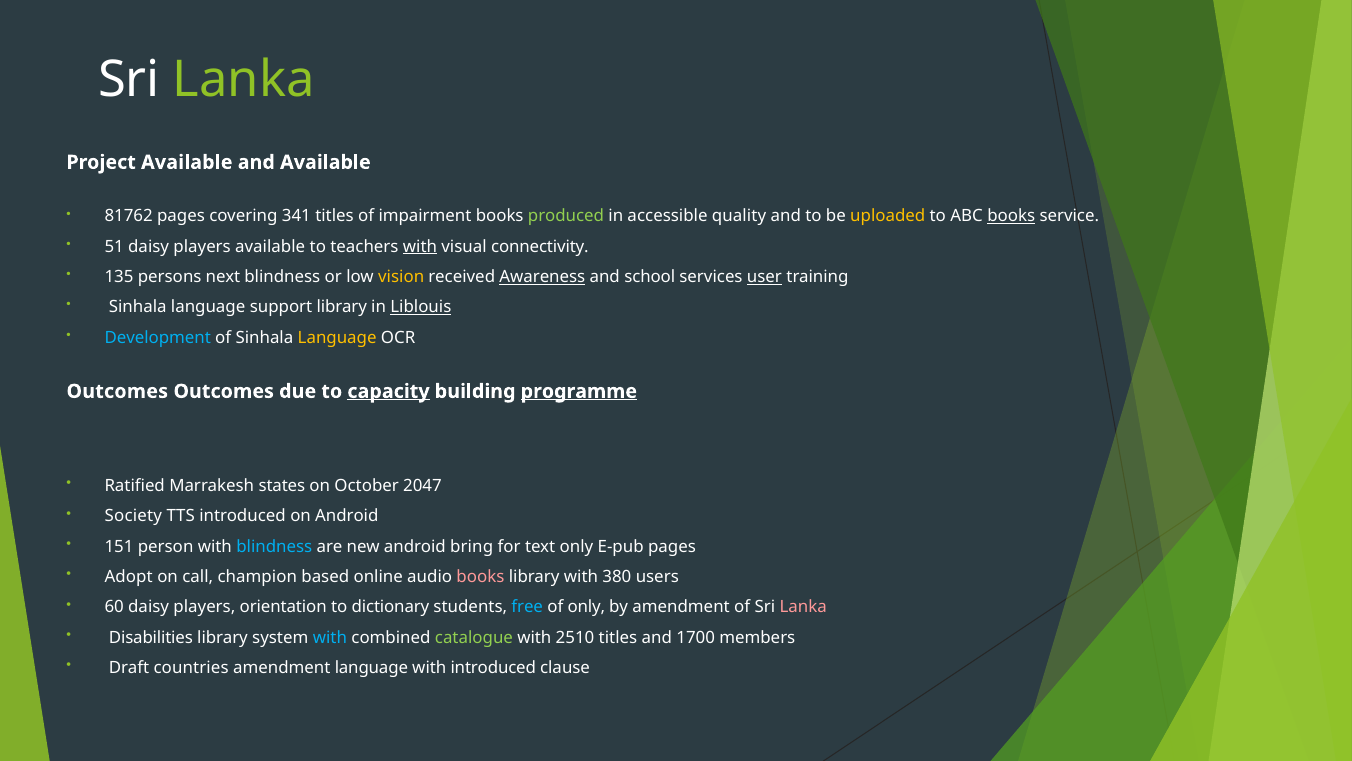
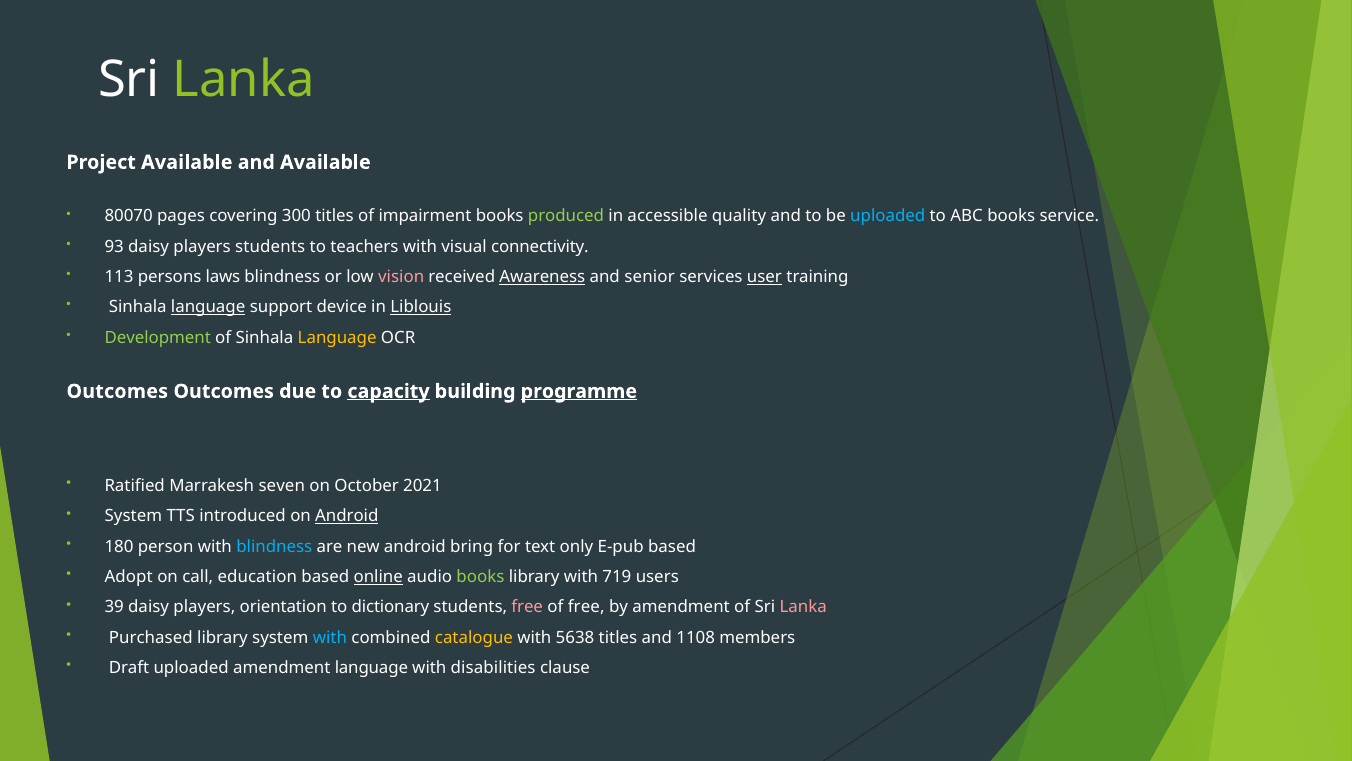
81762: 81762 -> 80070
341: 341 -> 300
uploaded at (888, 216) colour: yellow -> light blue
books at (1011, 216) underline: present -> none
51: 51 -> 93
players available: available -> students
with at (420, 246) underline: present -> none
135: 135 -> 113
next: next -> laws
vision colour: yellow -> pink
school: school -> senior
language at (208, 307) underline: none -> present
support library: library -> device
Development colour: light blue -> light green
states: states -> seven
2047: 2047 -> 2021
Society at (133, 516): Society -> System
Android at (347, 516) underline: none -> present
151: 151 -> 180
E-pub pages: pages -> based
champion: champion -> education
online underline: none -> present
books at (480, 577) colour: pink -> light green
380: 380 -> 719
60: 60 -> 39
free at (527, 607) colour: light blue -> pink
of only: only -> free
Disabilities: Disabilities -> Purchased
catalogue colour: light green -> yellow
2510: 2510 -> 5638
1700: 1700 -> 1108
Draft countries: countries -> uploaded
with introduced: introduced -> disabilities
